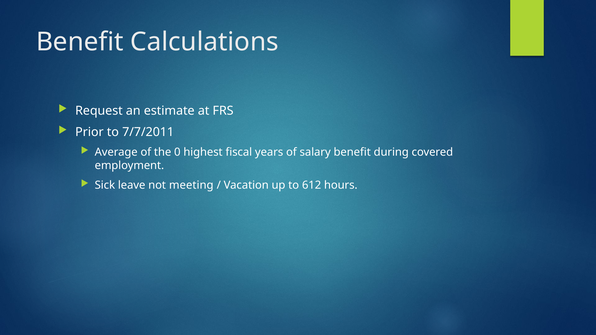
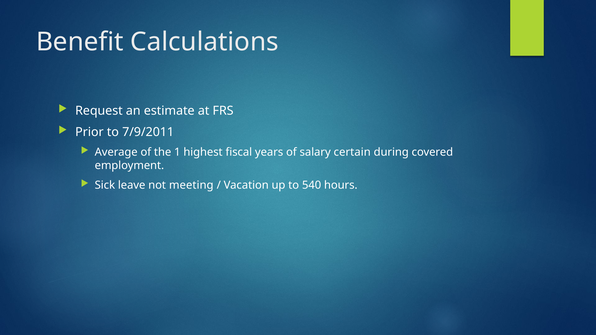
7/7/2011: 7/7/2011 -> 7/9/2011
0: 0 -> 1
salary benefit: benefit -> certain
612: 612 -> 540
